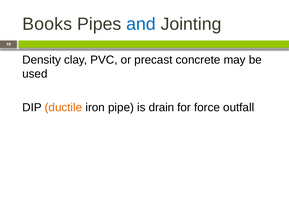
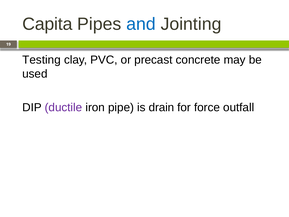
Books: Books -> Capita
Density: Density -> Testing
ductile colour: orange -> purple
